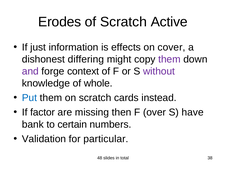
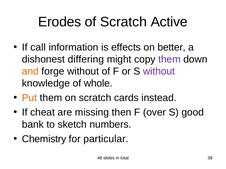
just: just -> call
cover: cover -> better
and colour: purple -> orange
forge context: context -> without
Put colour: blue -> orange
factor: factor -> cheat
have: have -> good
certain: certain -> sketch
Validation: Validation -> Chemistry
